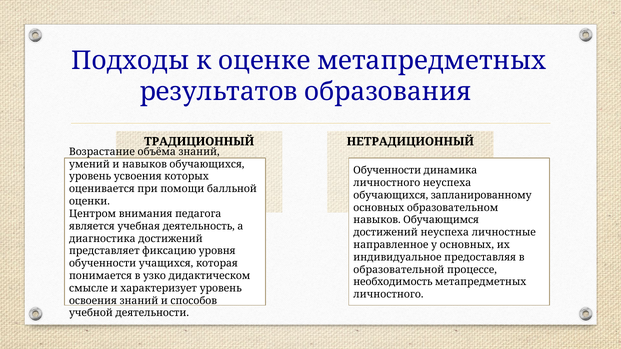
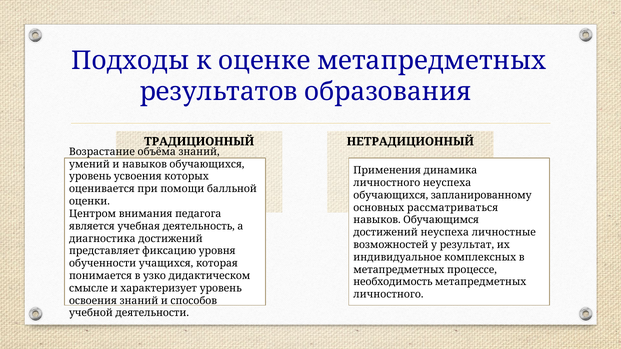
Обученности at (387, 171): Обученности -> Применения
образовательном: образовательном -> рассматриваться
направленное: направленное -> возможностей
у основных: основных -> результат
предоставляя: предоставляя -> комплексных
образовательной at (399, 270): образовательной -> метапредметных
